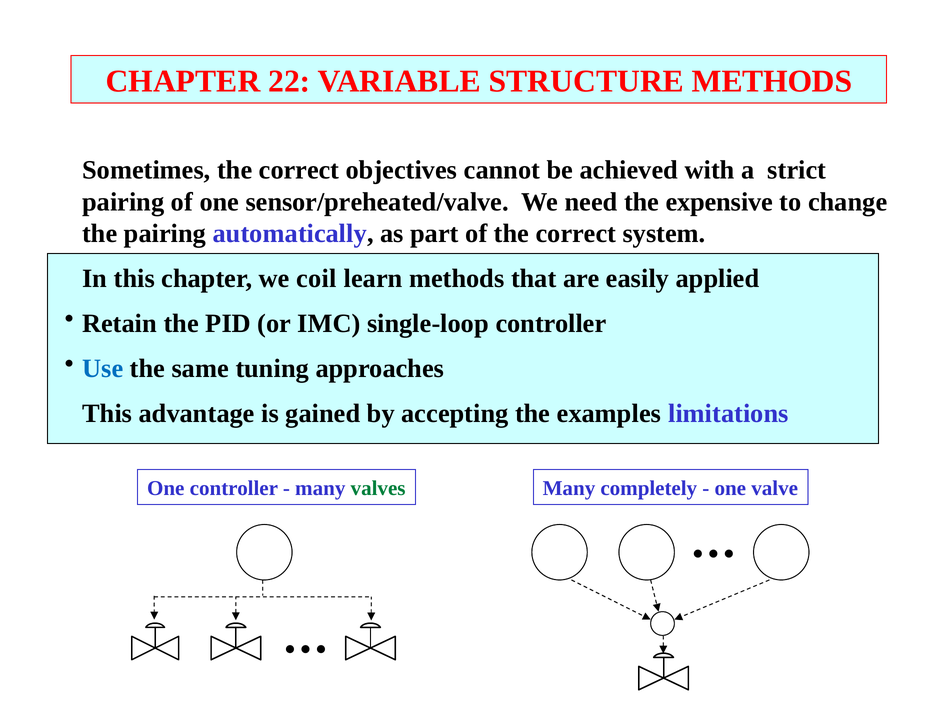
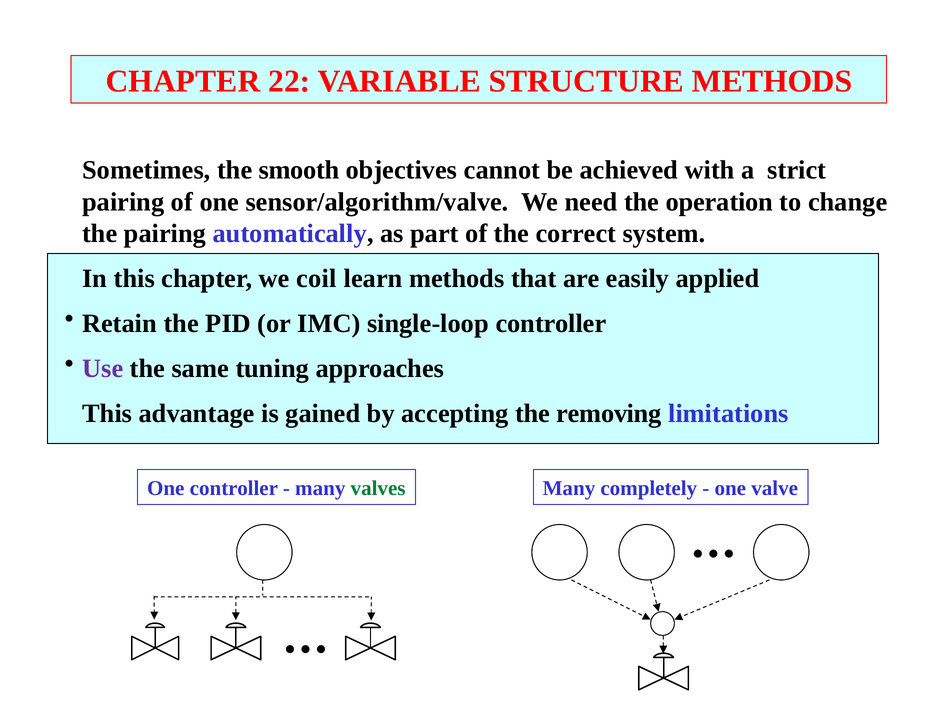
Sometimes the correct: correct -> smooth
sensor/preheated/valve: sensor/preheated/valve -> sensor/algorithm/valve
expensive: expensive -> operation
Use colour: blue -> purple
examples: examples -> removing
